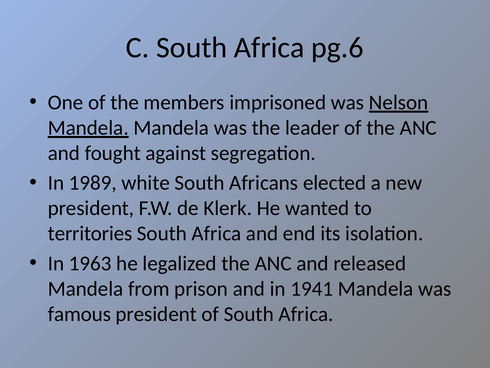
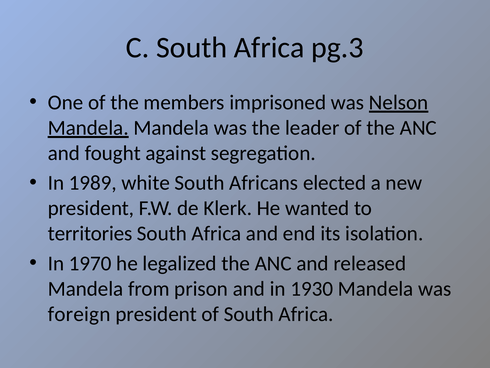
pg.6: pg.6 -> pg.3
1963: 1963 -> 1970
1941: 1941 -> 1930
famous: famous -> foreign
